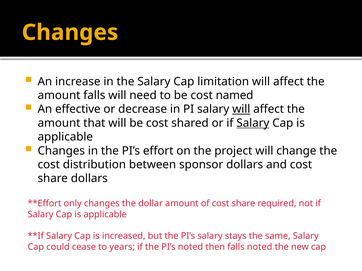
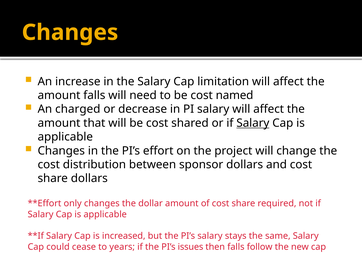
effective: effective -> charged
will at (241, 109) underline: present -> none
PI’s noted: noted -> issues
falls noted: noted -> follow
